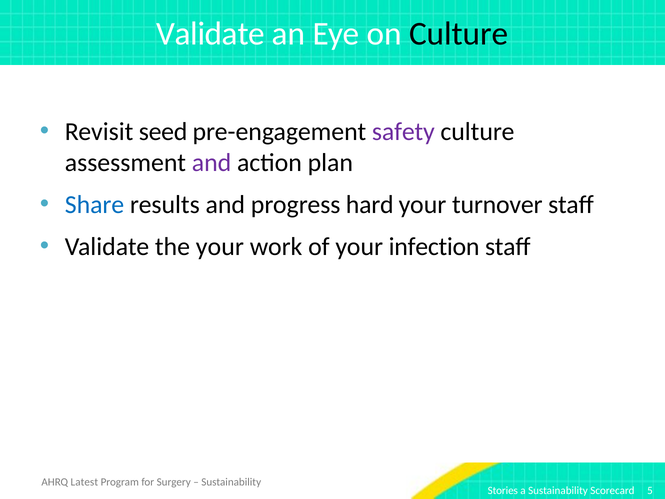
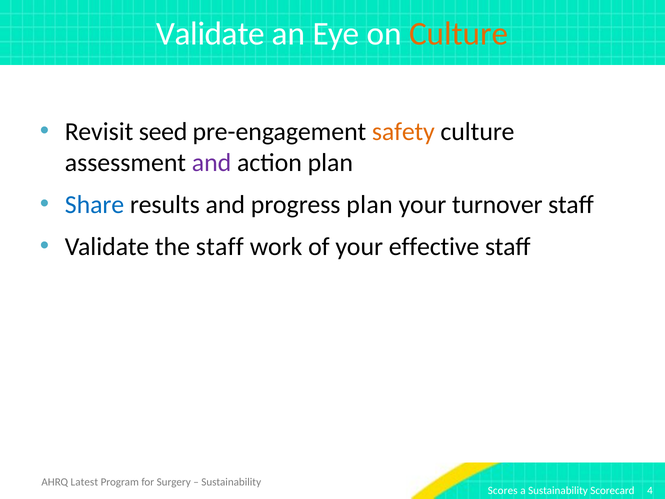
Culture at (459, 34) colour: black -> orange
safety colour: purple -> orange
progress hard: hard -> plan
the your: your -> staff
infection: infection -> effective
Stories: Stories -> Scores
5: 5 -> 4
